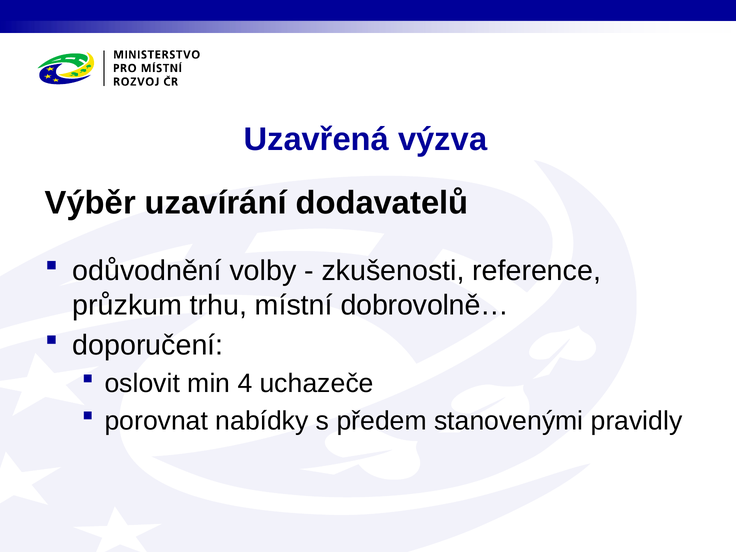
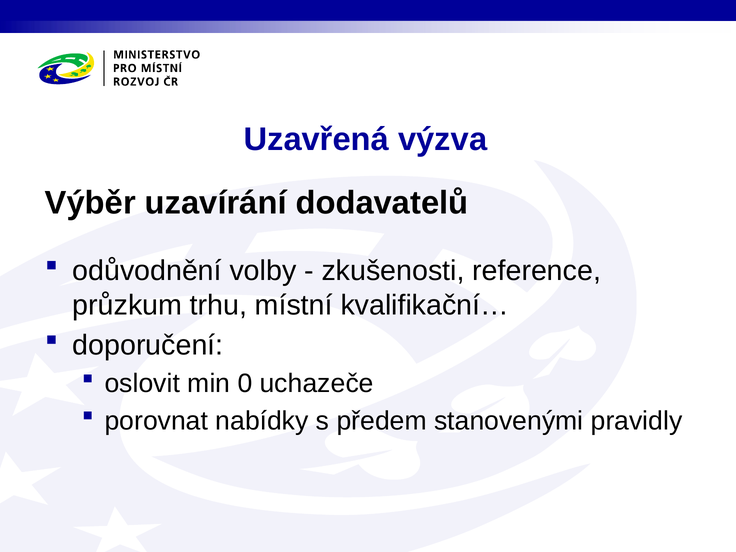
dobrovolně…: dobrovolně… -> kvalifikační…
4: 4 -> 0
